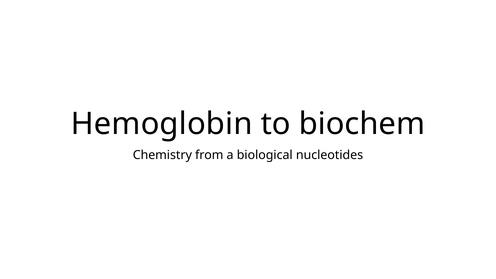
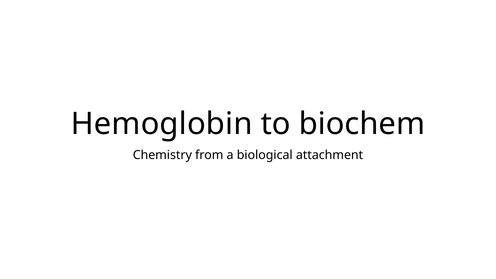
nucleotides: nucleotides -> attachment
